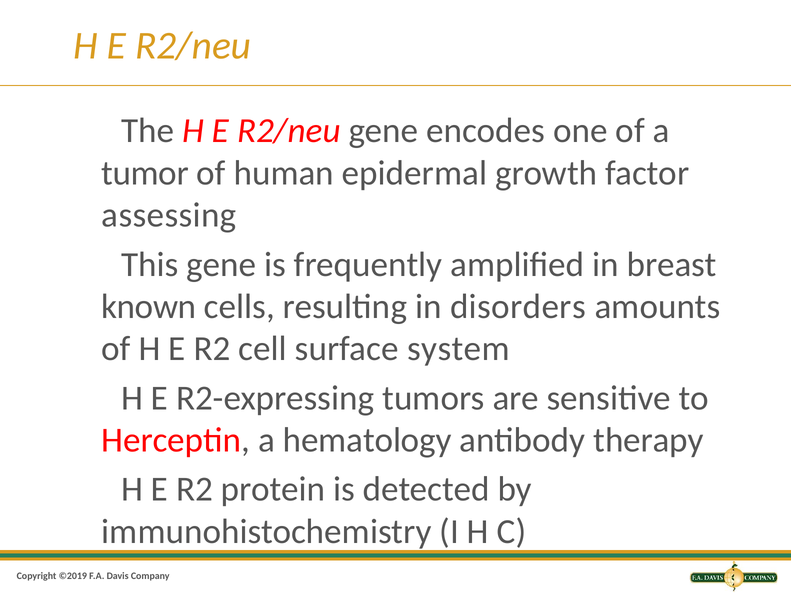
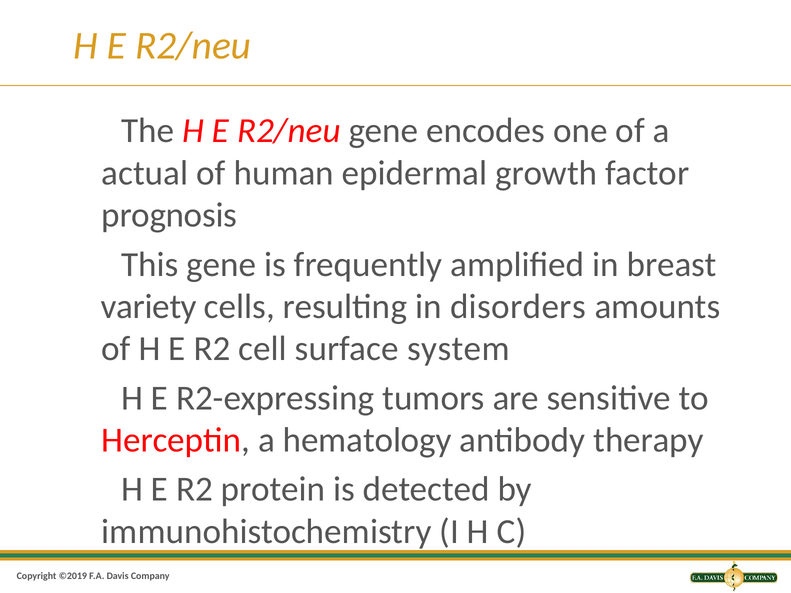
tumor: tumor -> actual
assessing: assessing -> prognosis
known: known -> variety
